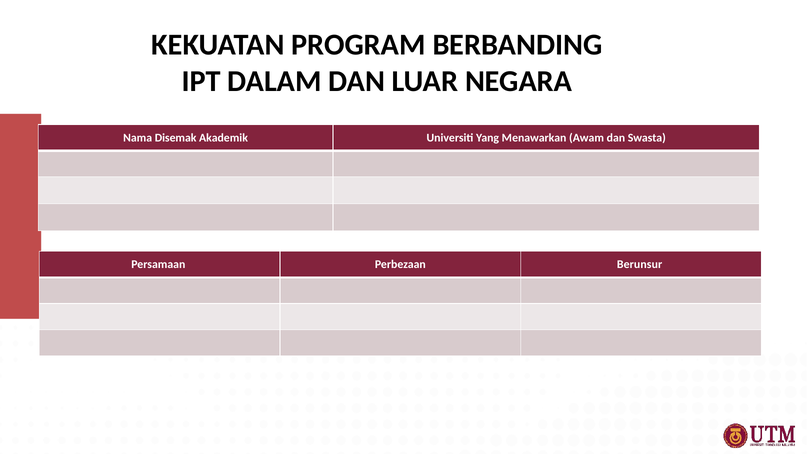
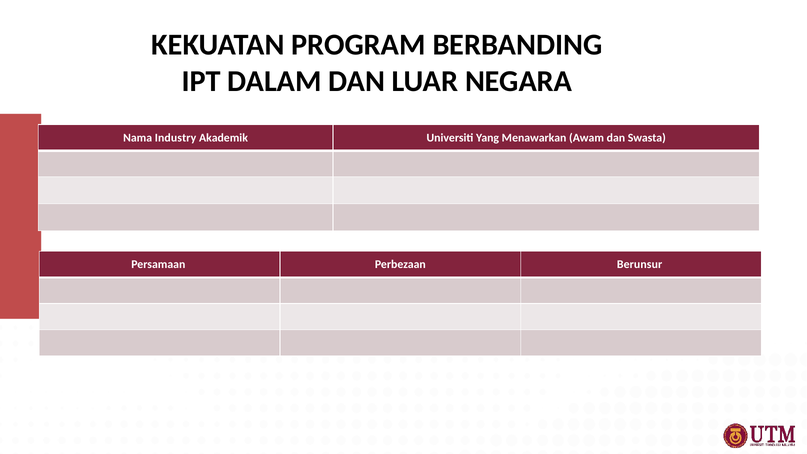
Disemak: Disemak -> Industry
